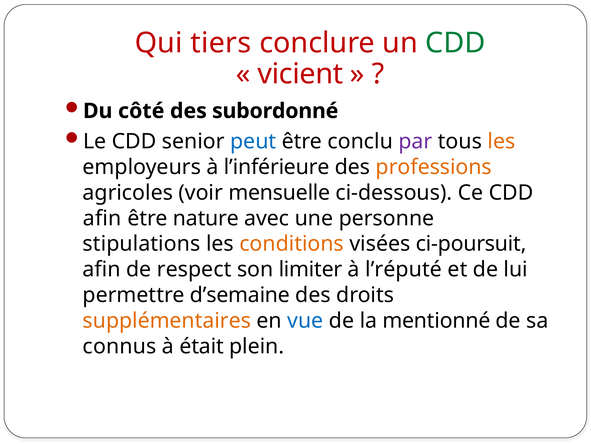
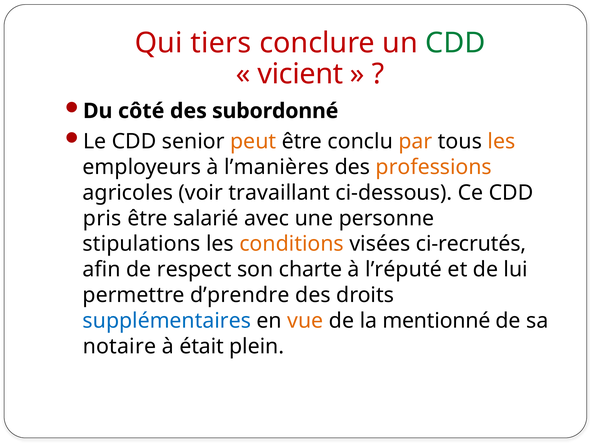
peut colour: blue -> orange
par colour: purple -> orange
l’inférieure: l’inférieure -> l’manières
mensuelle: mensuelle -> travaillant
afin at (102, 218): afin -> pris
nature: nature -> salarié
ci-poursuit: ci-poursuit -> ci-recrutés
limiter: limiter -> charte
d’semaine: d’semaine -> d’prendre
supplémentaires colour: orange -> blue
vue colour: blue -> orange
connus: connus -> notaire
